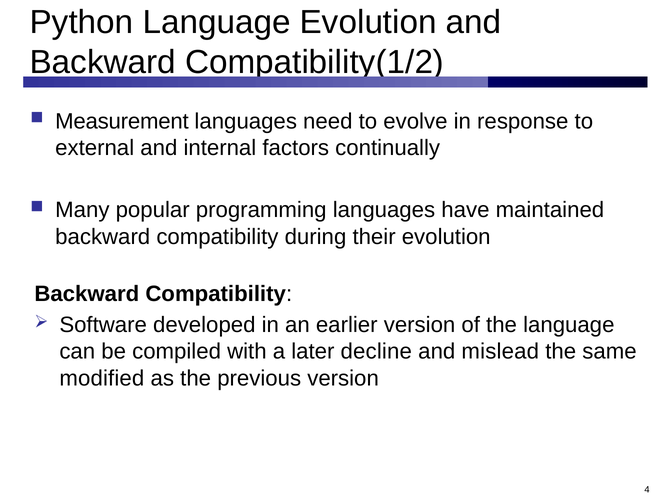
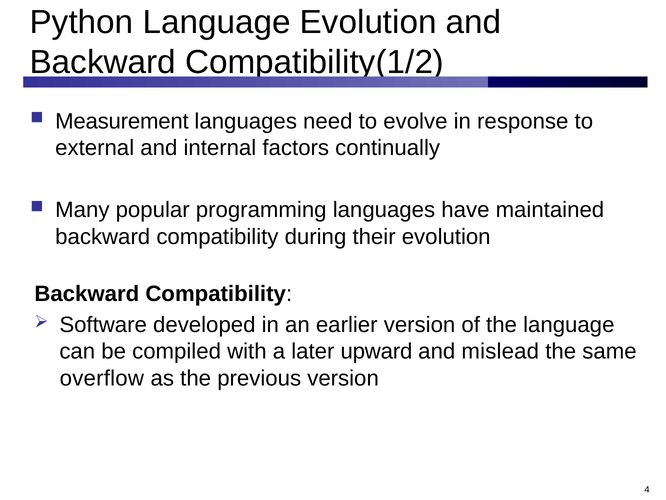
decline: decline -> upward
modified: modified -> overflow
